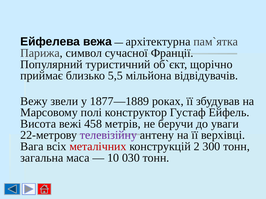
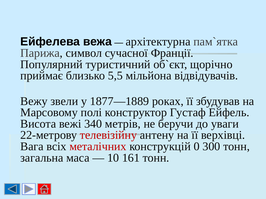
458: 458 -> 340
телевізійну colour: purple -> red
2: 2 -> 0
030: 030 -> 161
